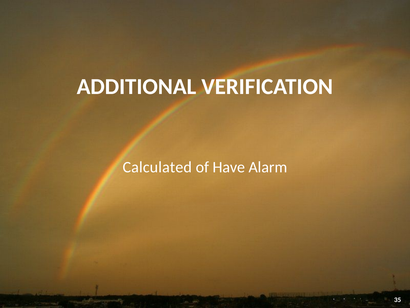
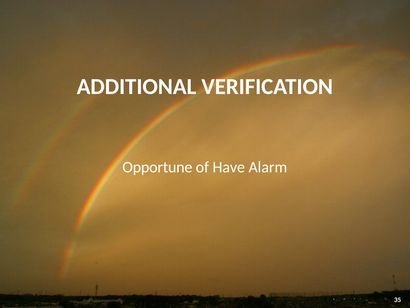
Calculated: Calculated -> Opportune
